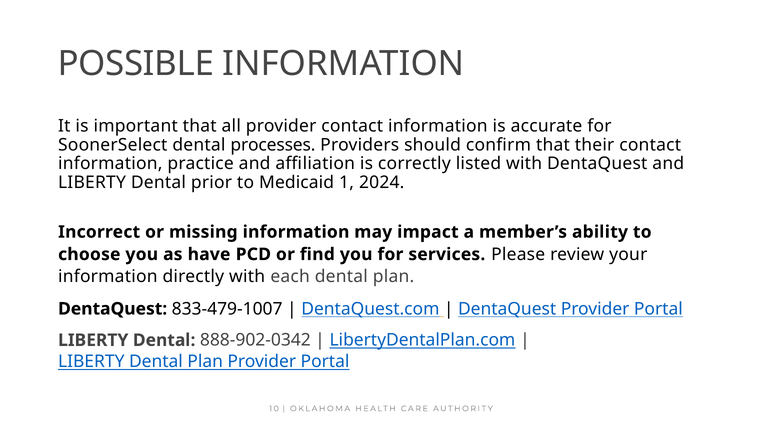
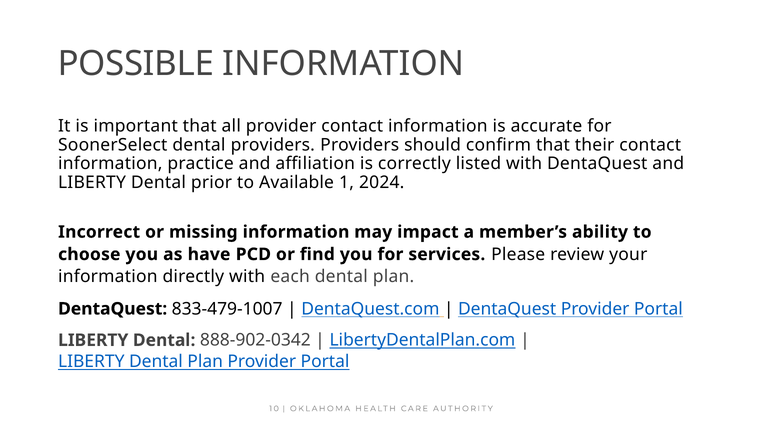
dental processes: processes -> providers
Medicaid: Medicaid -> Available
